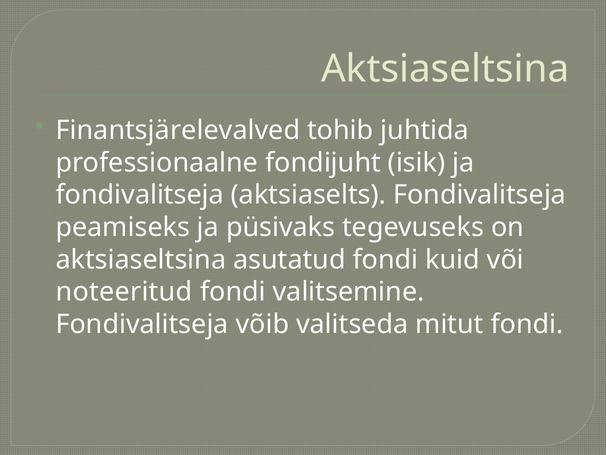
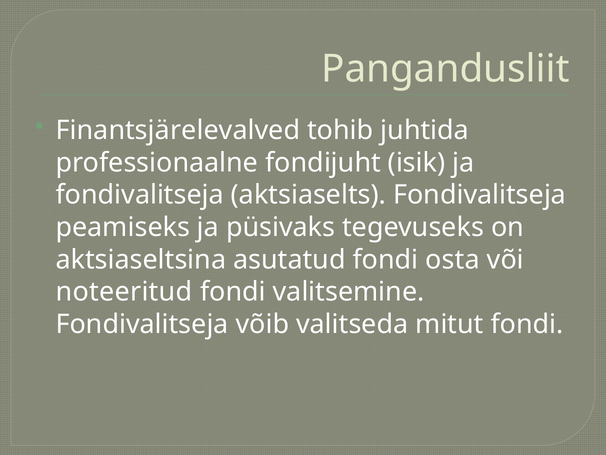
Aktsiaseltsina at (445, 69): Aktsiaseltsina -> Pangandusliit
kuid: kuid -> osta
